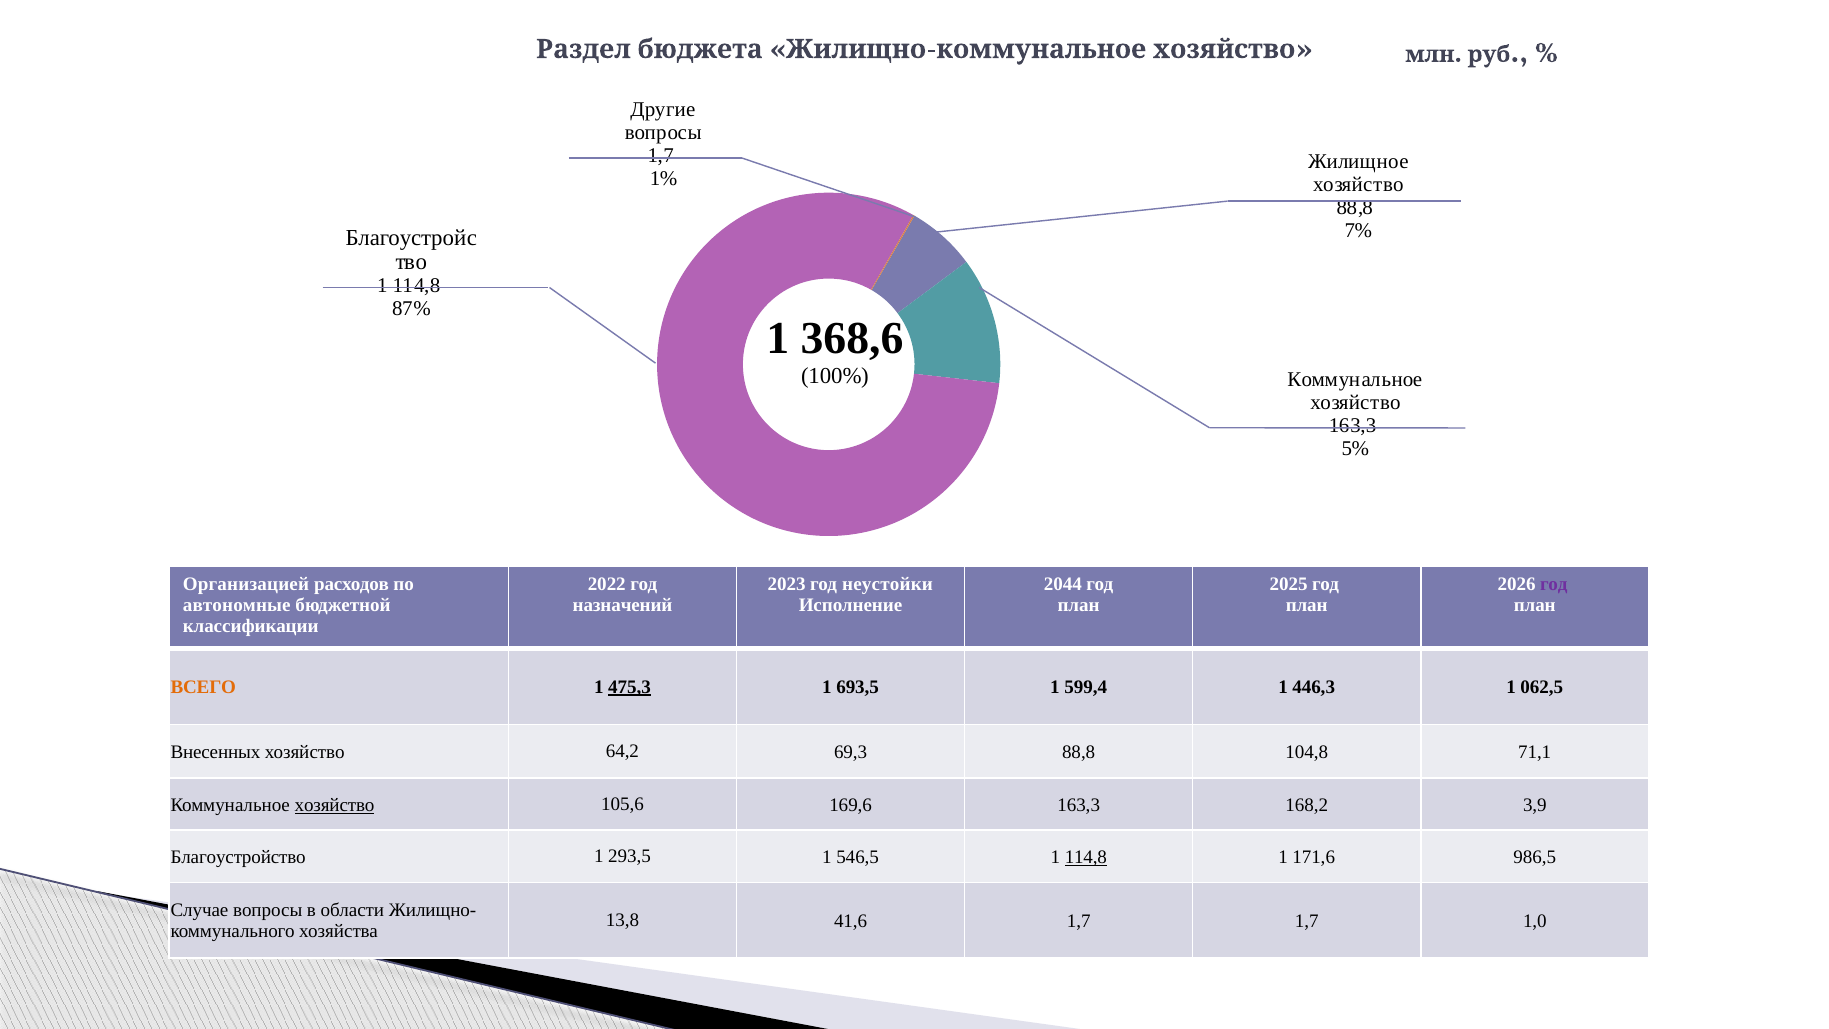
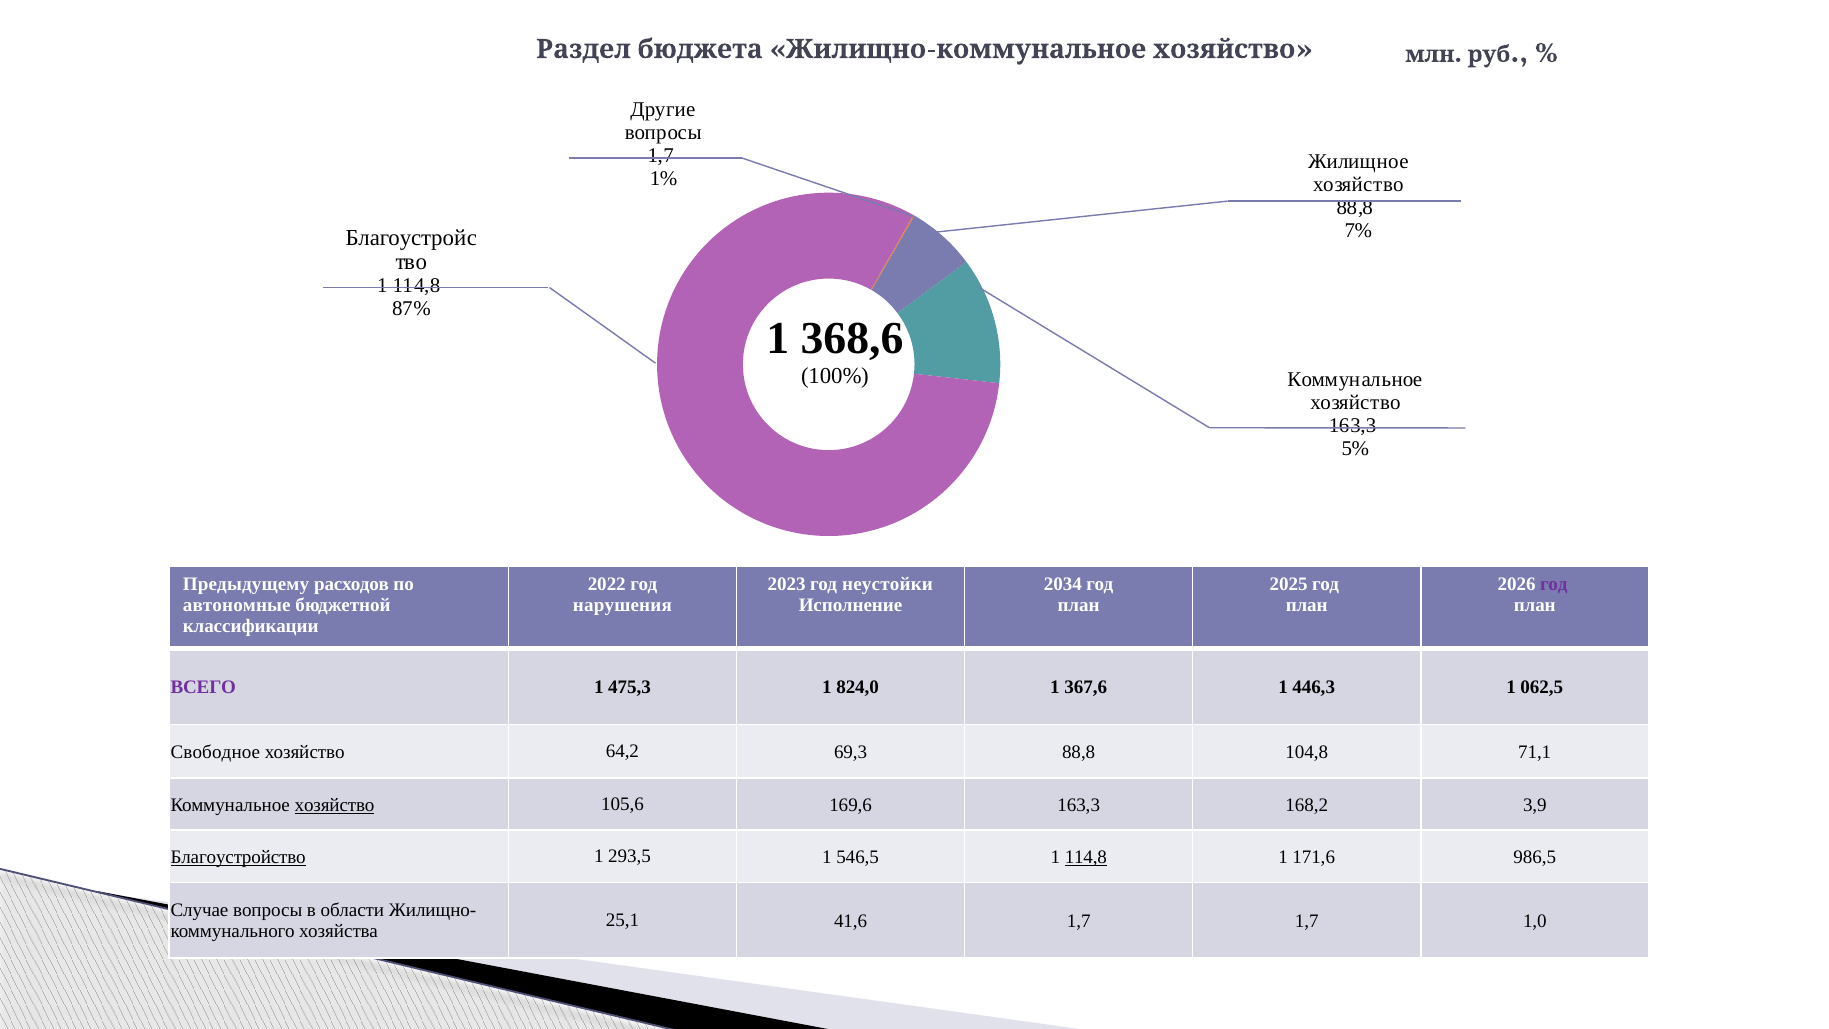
Организацией: Организацией -> Предыдущему
2044: 2044 -> 2034
назначений: назначений -> нарушения
ВСЕГО colour: orange -> purple
475,3 underline: present -> none
693,5: 693,5 -> 824,0
599,4: 599,4 -> 367,6
Внесенных: Внесенных -> Свободное
Благоустройство underline: none -> present
13,8: 13,8 -> 25,1
